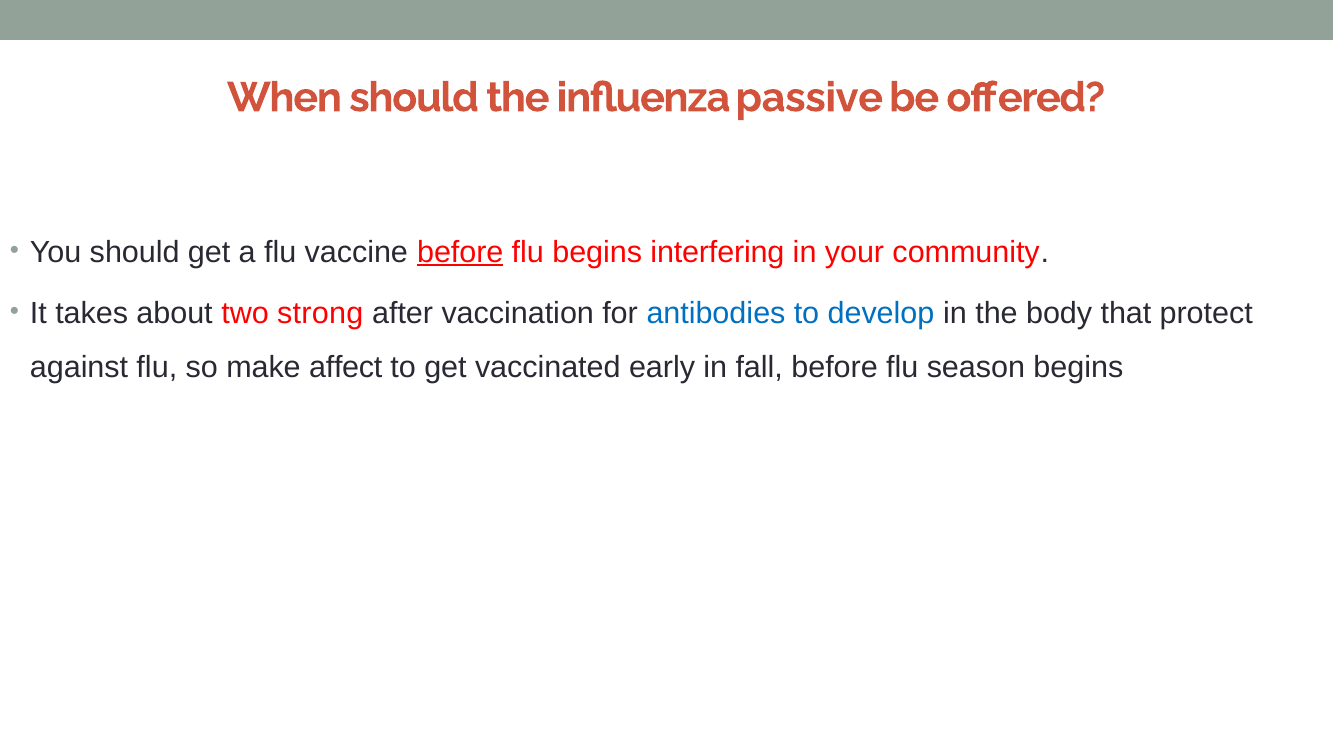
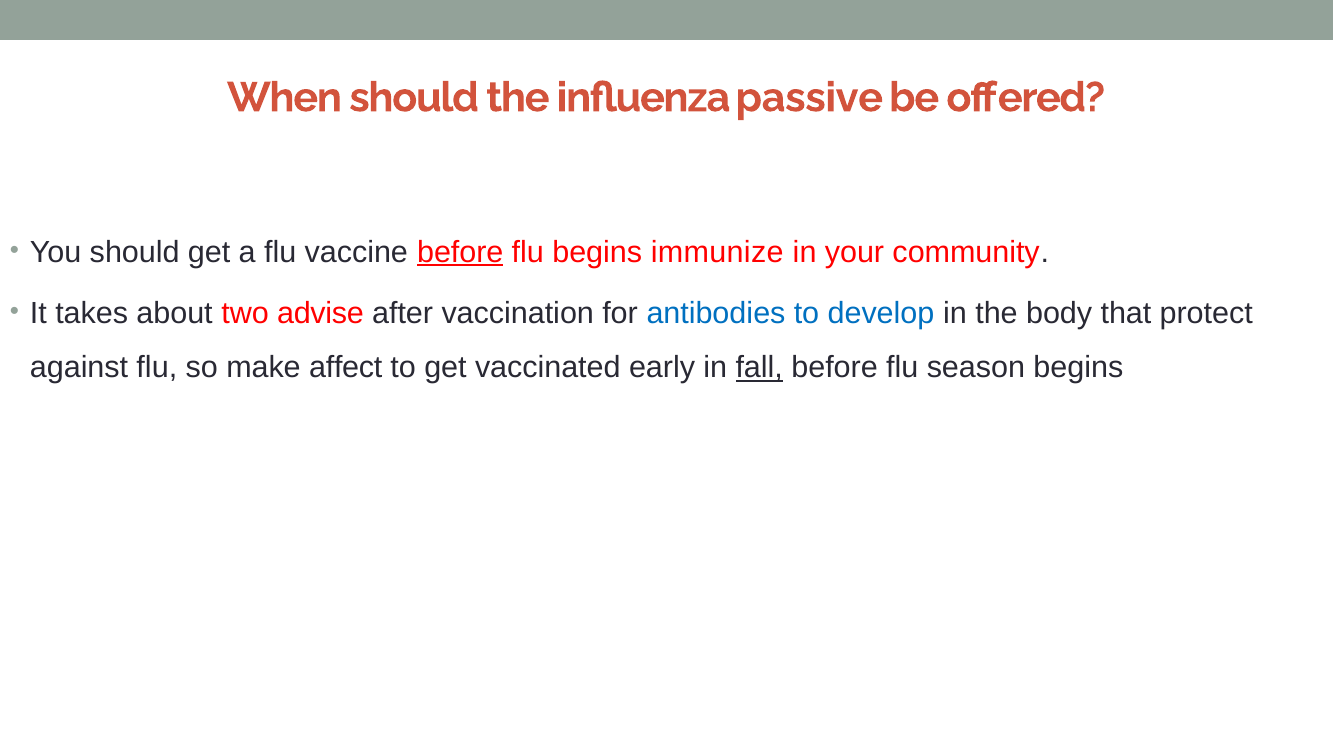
interfering: interfering -> immunize
strong: strong -> advise
fall underline: none -> present
